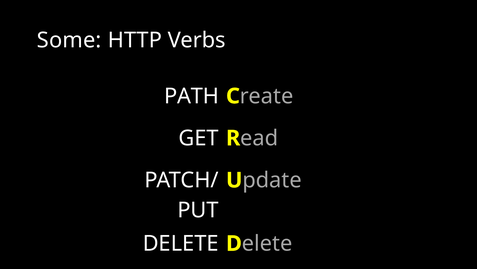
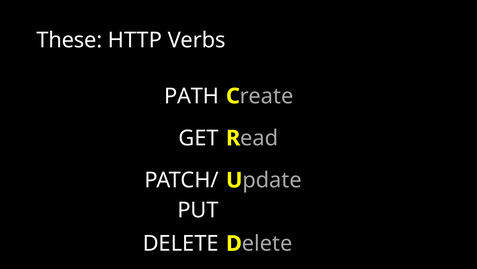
Some: Some -> These
